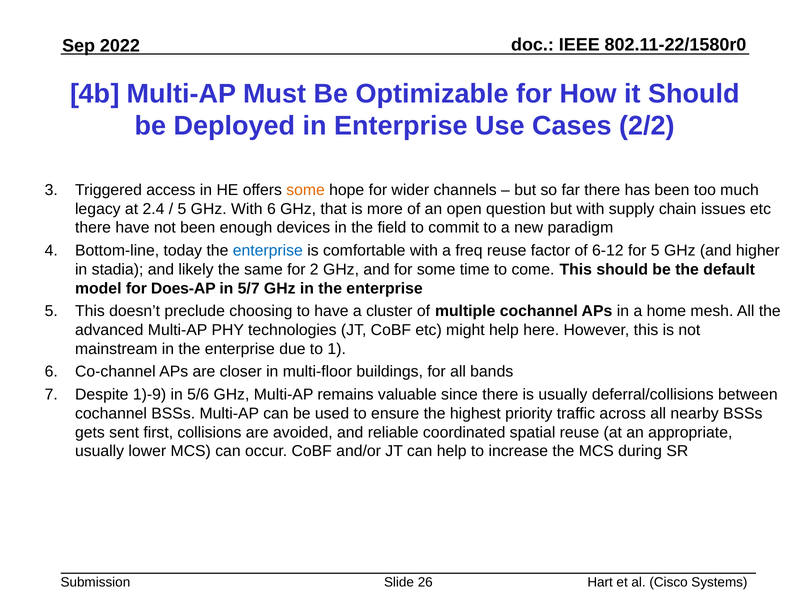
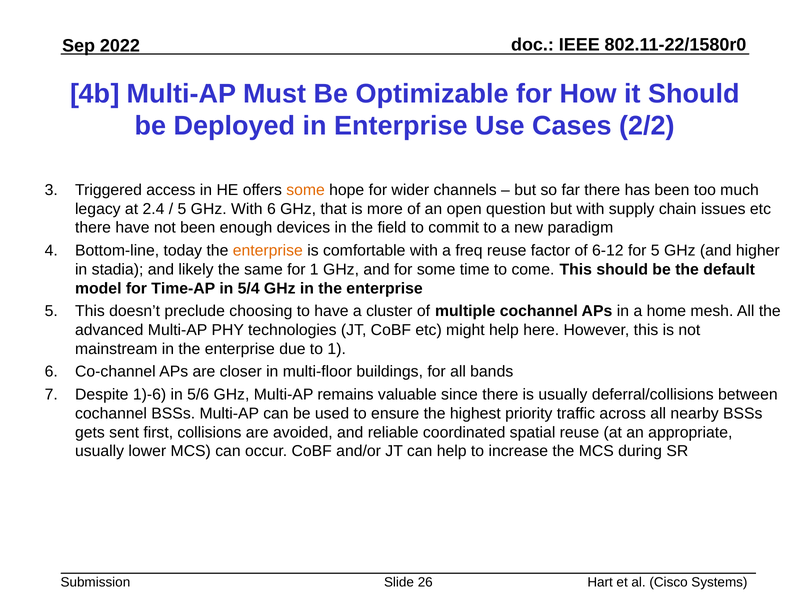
enterprise at (268, 251) colour: blue -> orange
for 2: 2 -> 1
Does-AP: Does-AP -> Time-AP
5/7: 5/7 -> 5/4
1)-9: 1)-9 -> 1)-6
